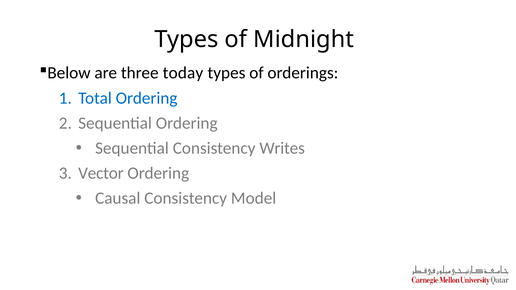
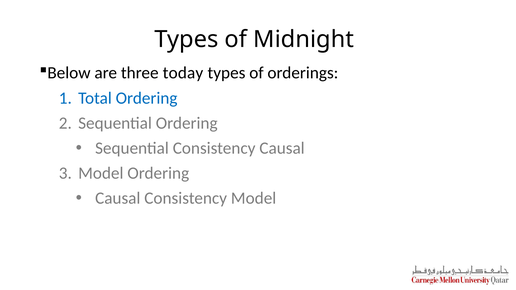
Consistency Writes: Writes -> Causal
Vector at (101, 173): Vector -> Model
